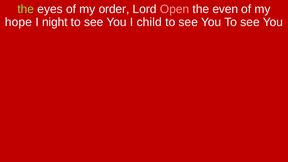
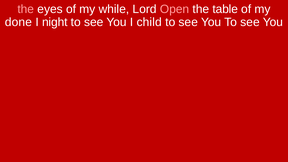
the at (26, 9) colour: light green -> pink
order: order -> while
even: even -> table
hope: hope -> done
